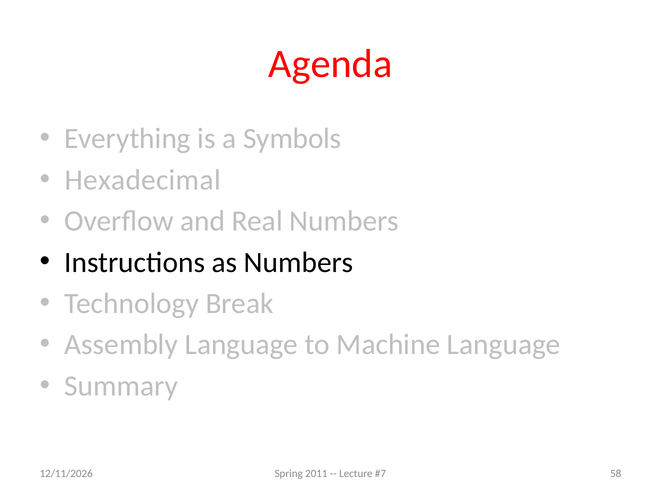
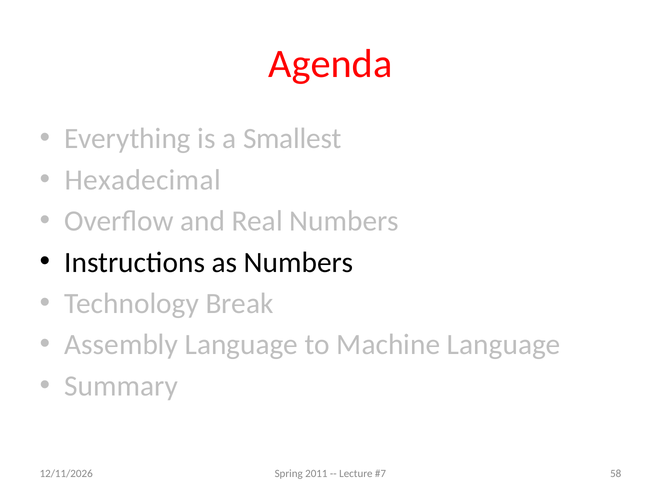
Symbols: Symbols -> Smallest
